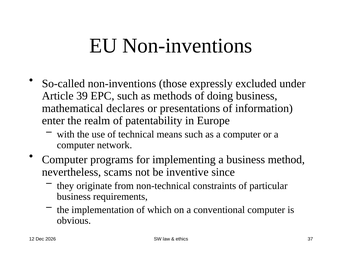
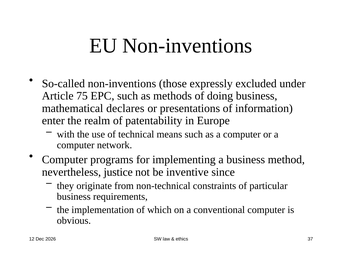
39: 39 -> 75
scams: scams -> justice
